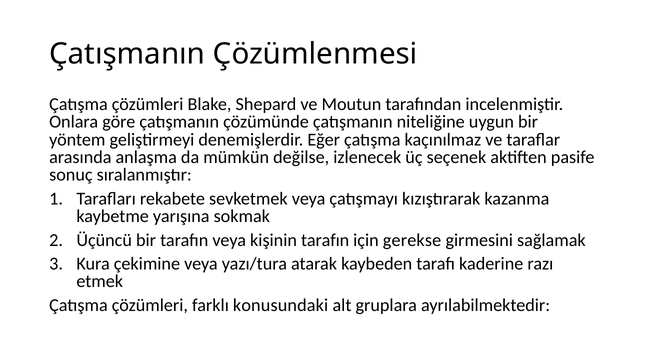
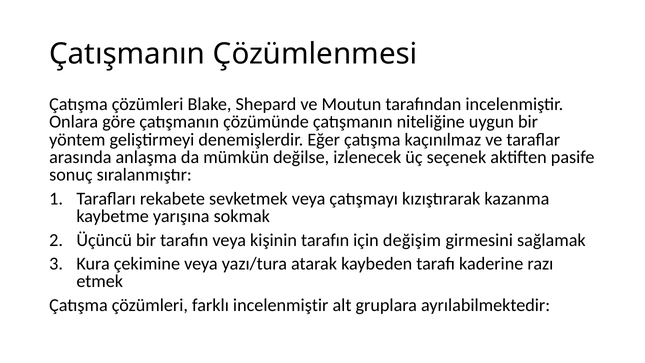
gerekse: gerekse -> değişim
farklı konusundaki: konusundaki -> incelenmiştir
